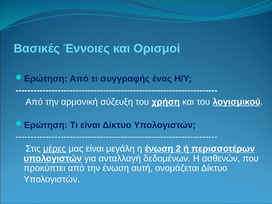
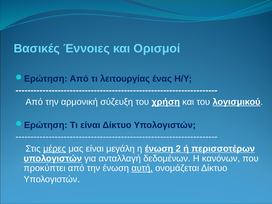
συγγραφής: συγγραφής -> λειτουργίας
ασθενών: ασθενών -> κανόνων
αυτή underline: none -> present
